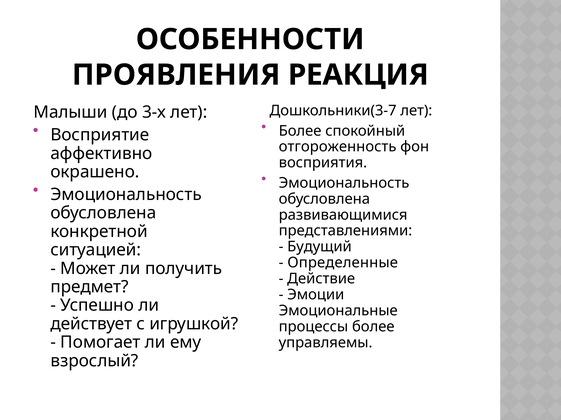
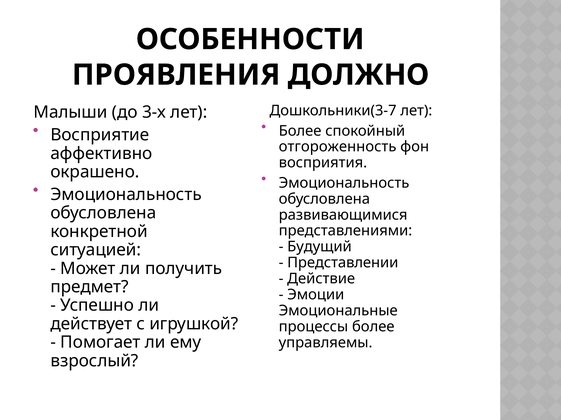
РЕАКЦИЯ: РЕАКЦИЯ -> ДОЛЖНО
Определенные: Определенные -> Представлении
